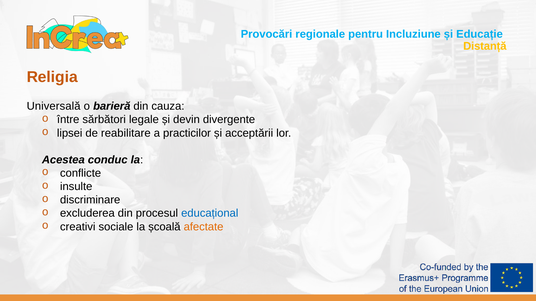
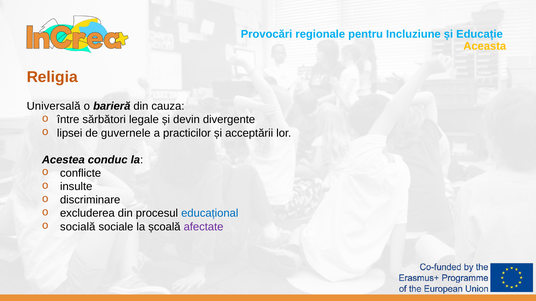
Distanță: Distanță -> Aceasta
reabilitare: reabilitare -> guvernele
creativi: creativi -> socială
afectate colour: orange -> purple
